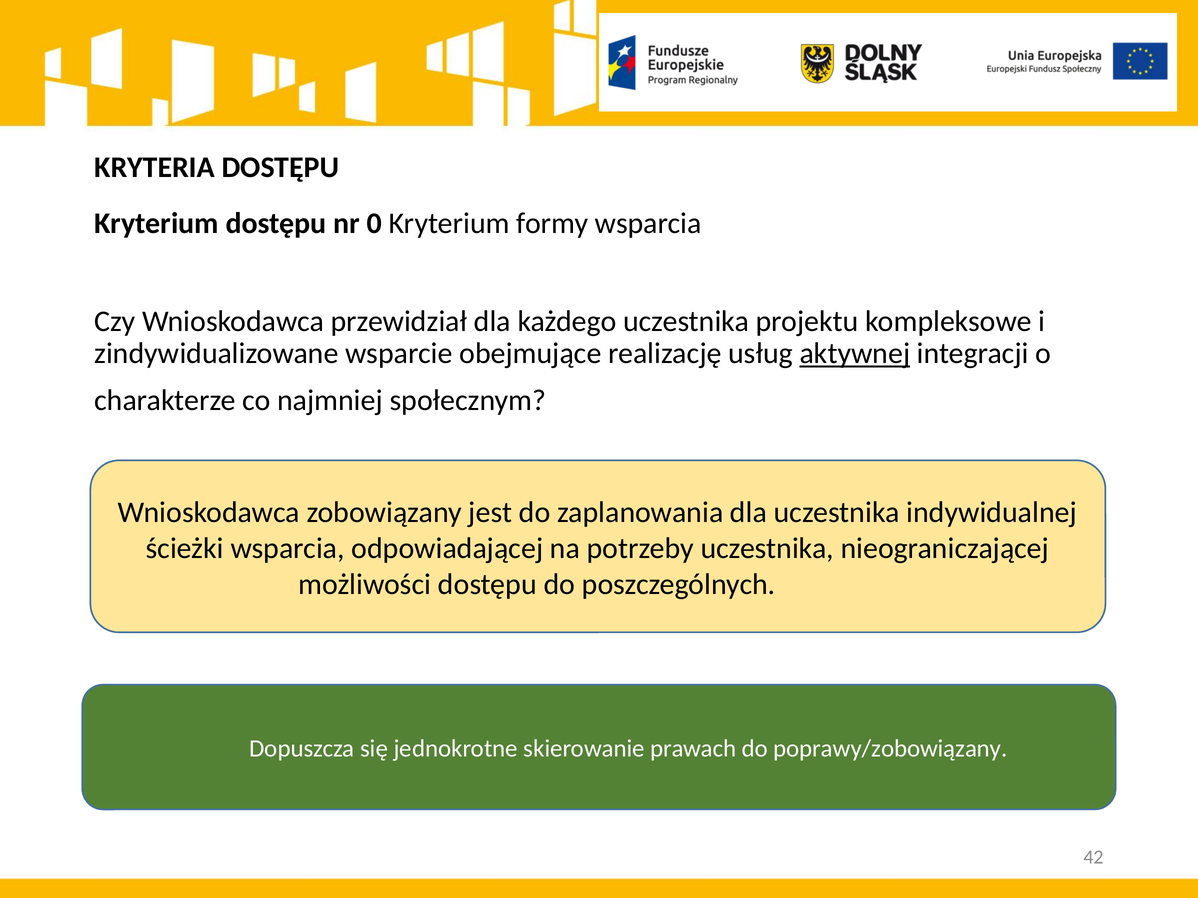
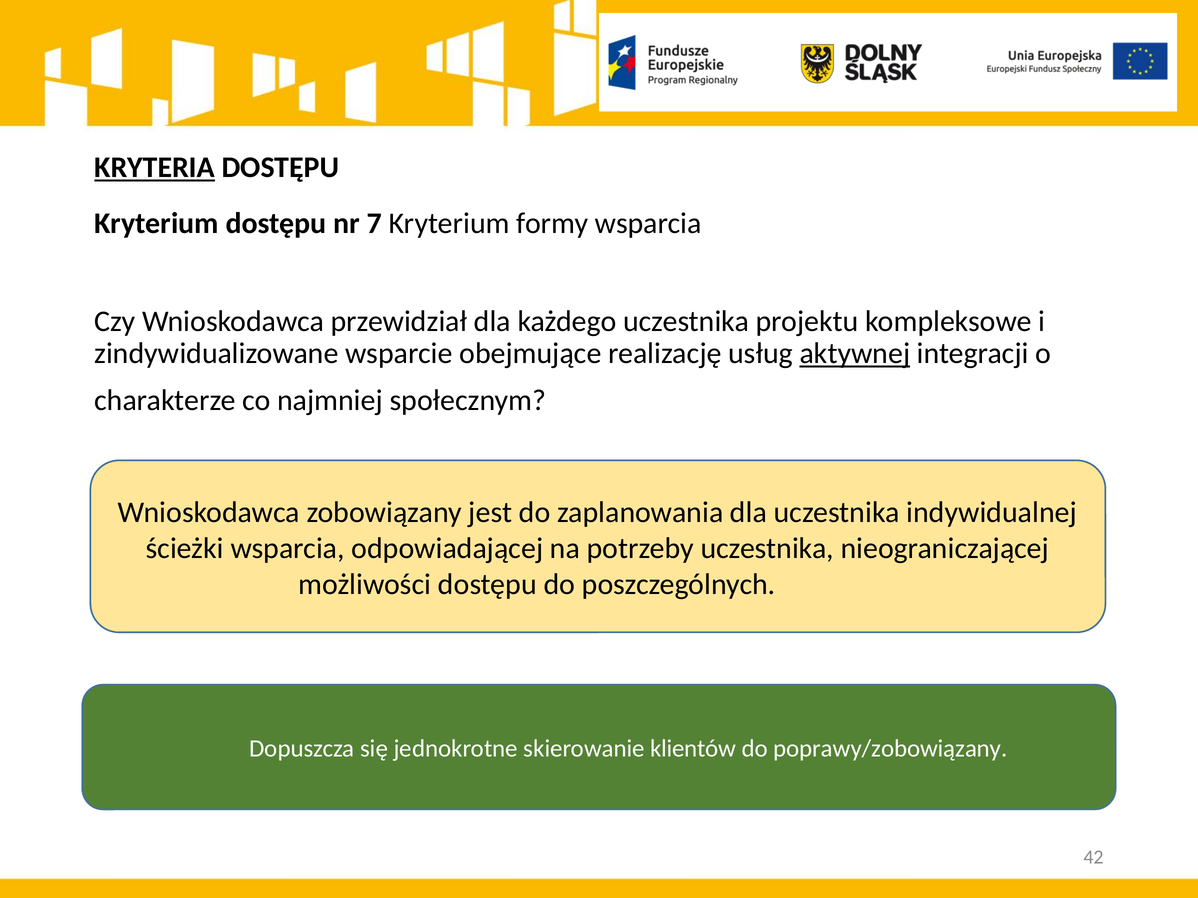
KRYTERIA underline: none -> present
0: 0 -> 7
prawach: prawach -> klientów
